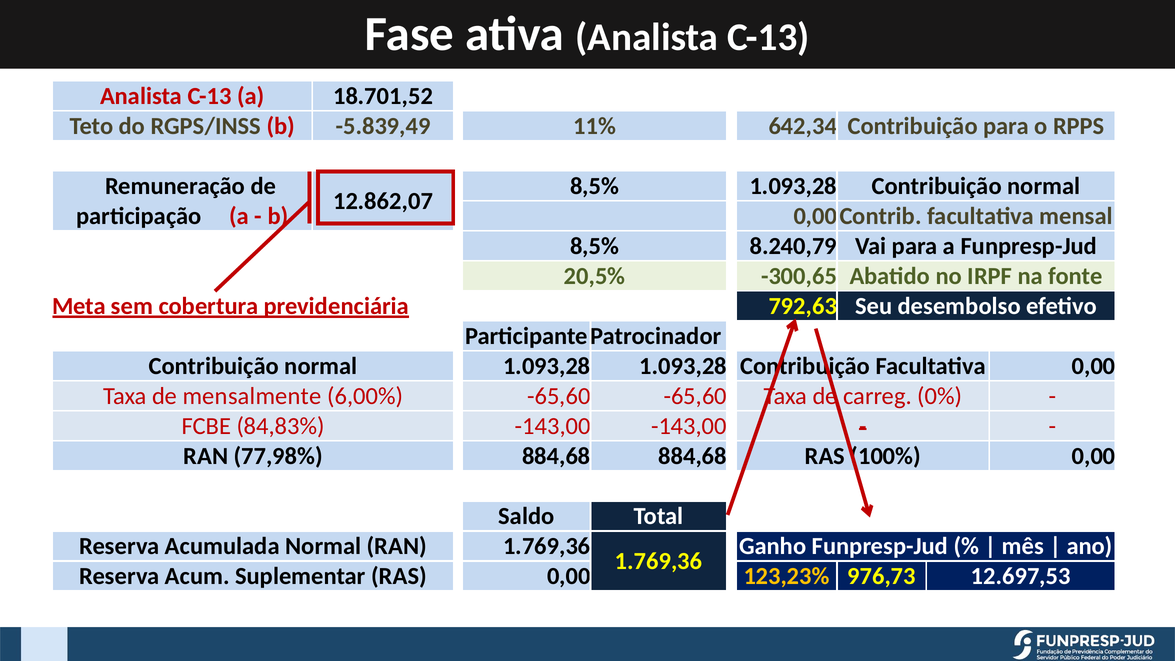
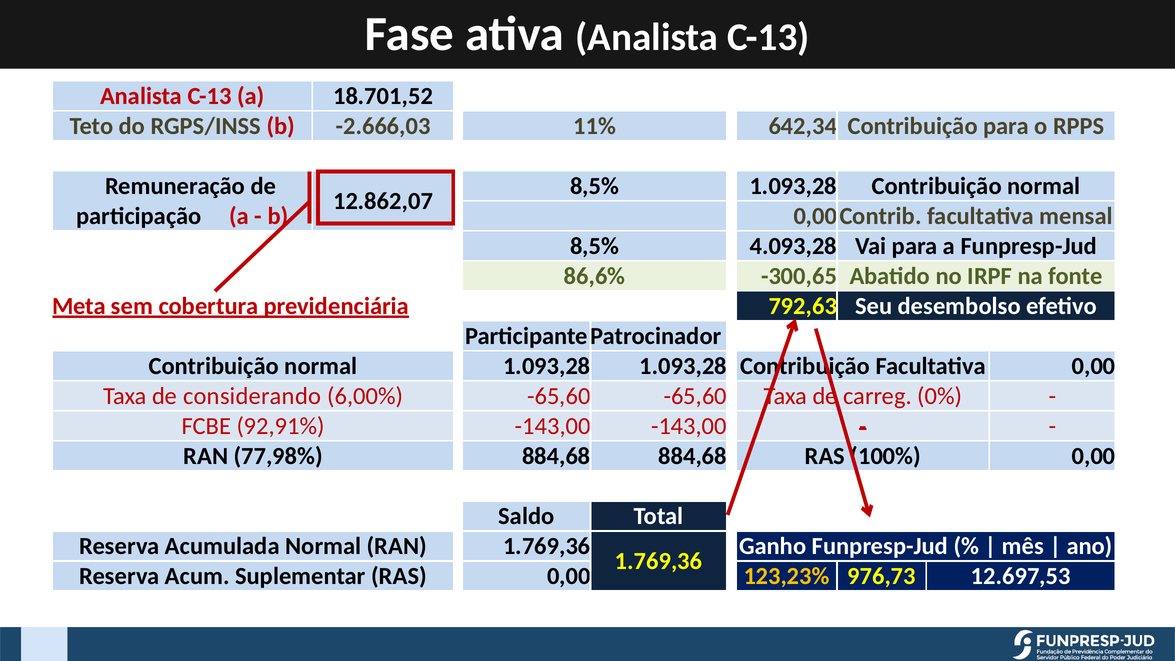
-5.839,49: -5.839,49 -> -2.666,03
8.240,79: 8.240,79 -> 4.093,28
20,5%: 20,5% -> 86,6%
mensalmente: mensalmente -> considerando
84,83%: 84,83% -> 92,91%
